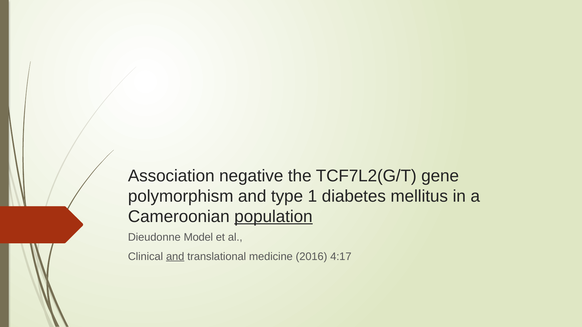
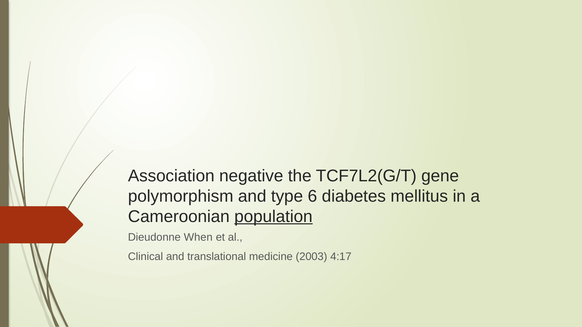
1: 1 -> 6
Model: Model -> When
and at (175, 257) underline: present -> none
2016: 2016 -> 2003
